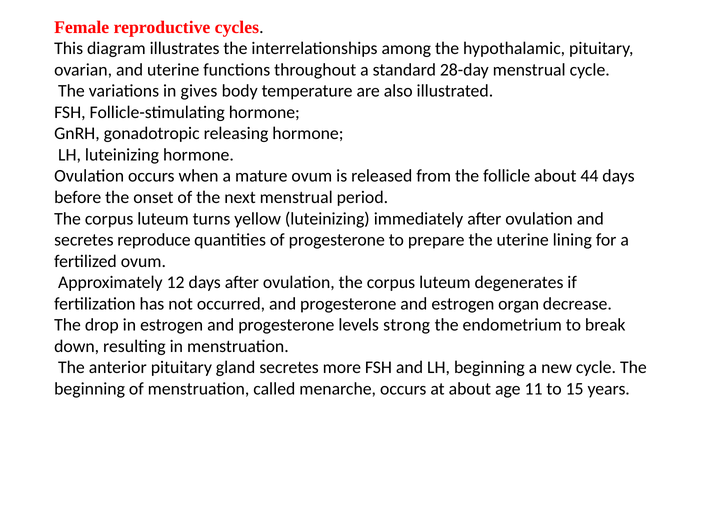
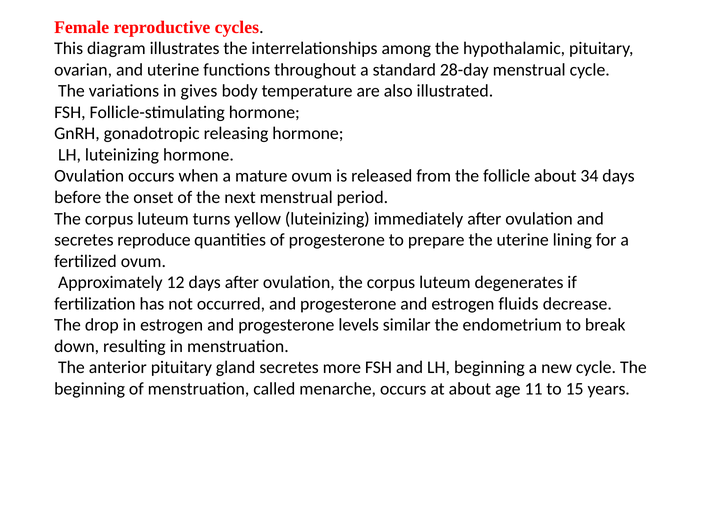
44: 44 -> 34
organ: organ -> fluids
strong: strong -> similar
